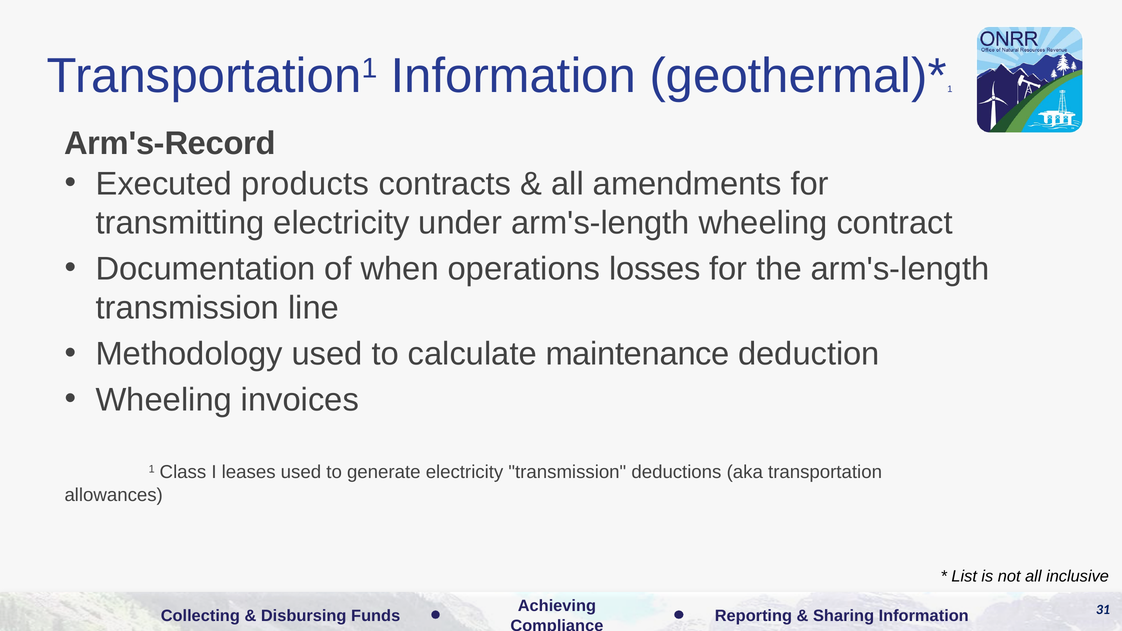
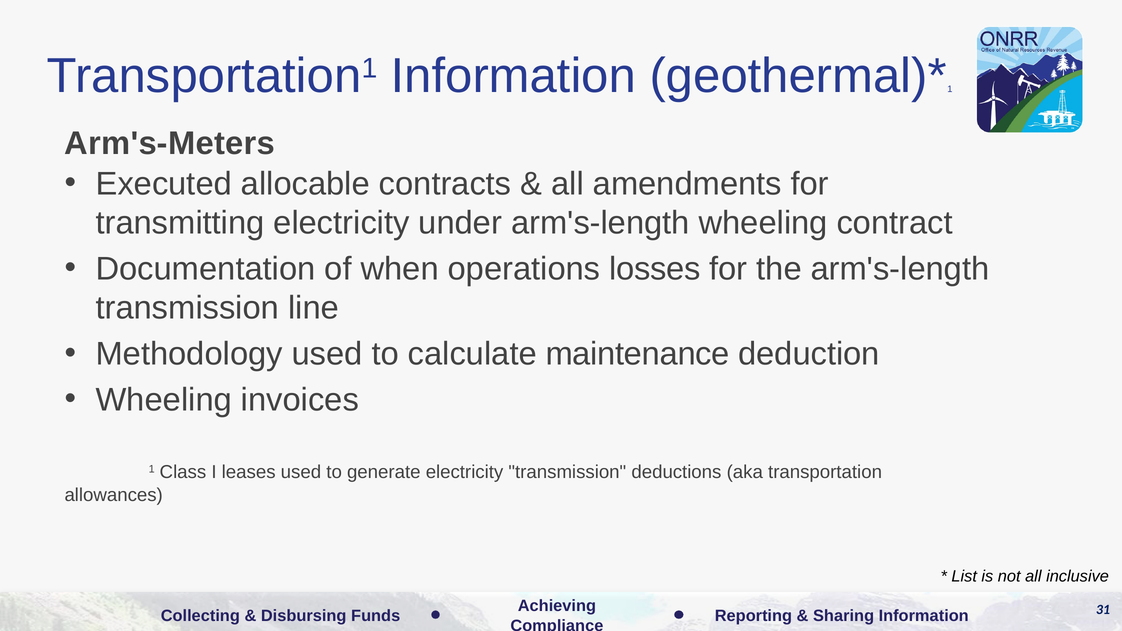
Arm's-Record: Arm's-Record -> Arm's-Meters
products: products -> allocable
